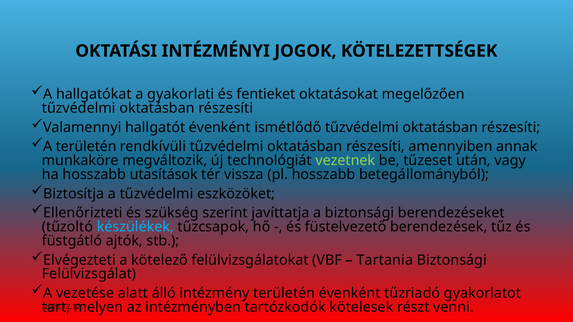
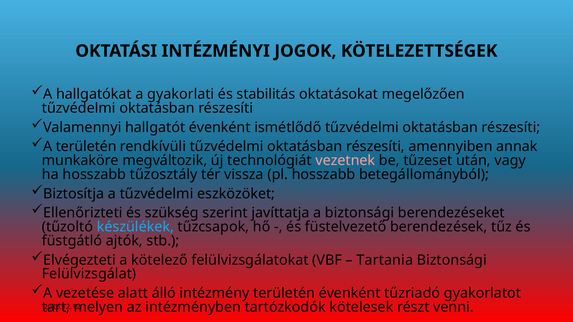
fentieket: fentieket -> stabilitás
vezetnek colour: light green -> pink
utasítások: utasítások -> tűzosztály
